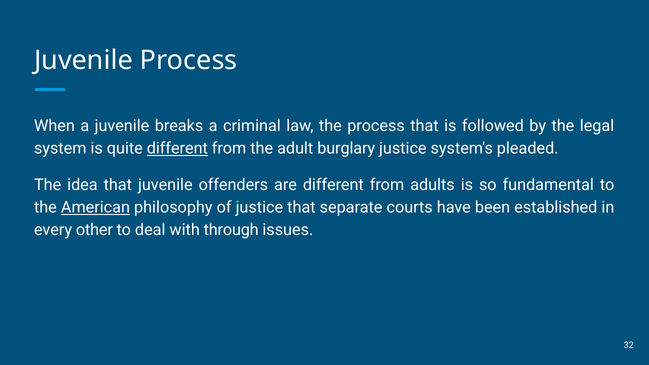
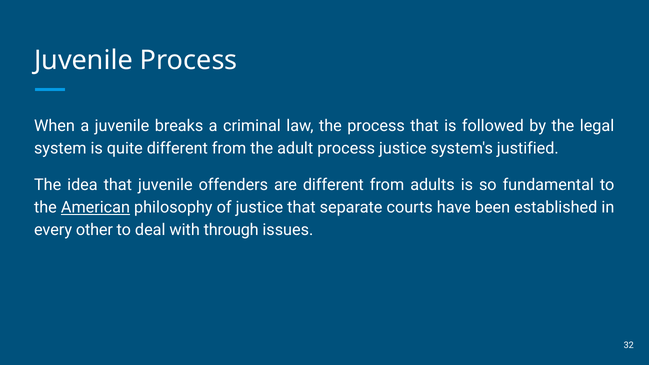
different at (177, 148) underline: present -> none
adult burglary: burglary -> process
pleaded: pleaded -> justified
